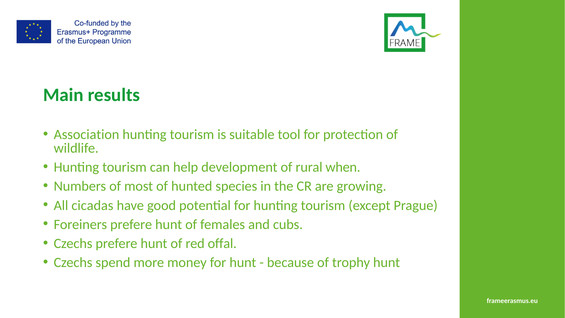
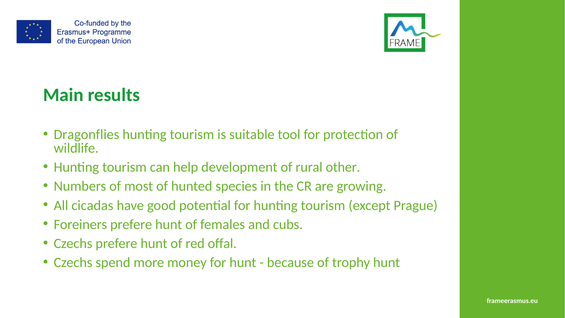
Association: Association -> Dragonflies
when: when -> other
